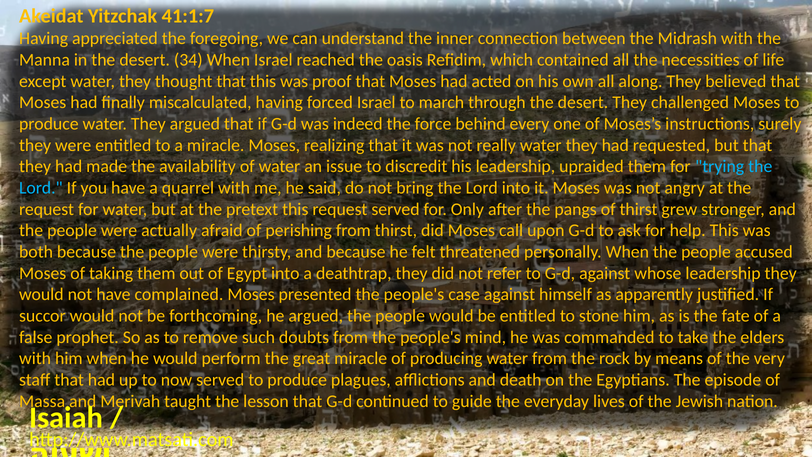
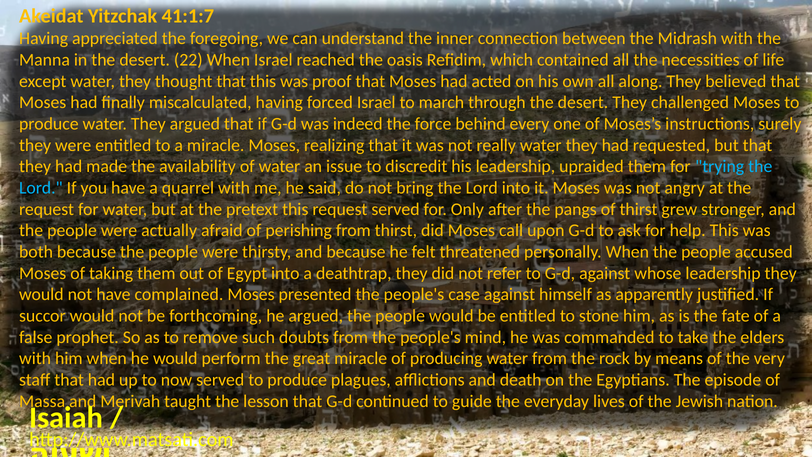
34: 34 -> 22
